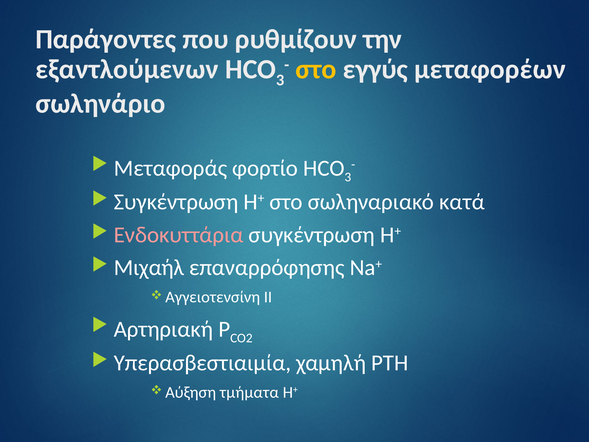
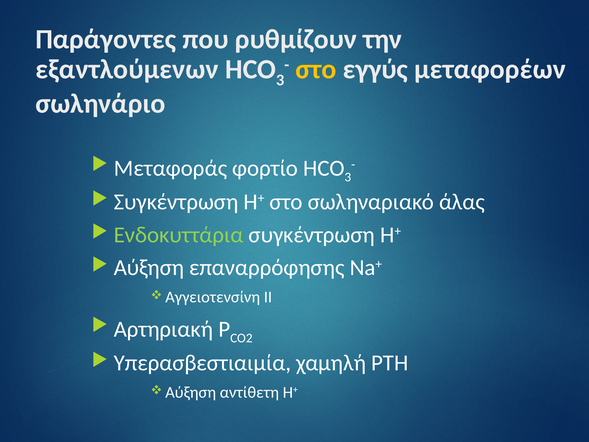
κατά: κατά -> άλας
Ενδοκυττάρια colour: pink -> light green
Μιχαήλ: Μιχαήλ -> Αύξηση
τμήματα: τμήματα -> αντίθετη
